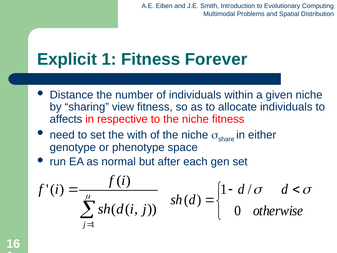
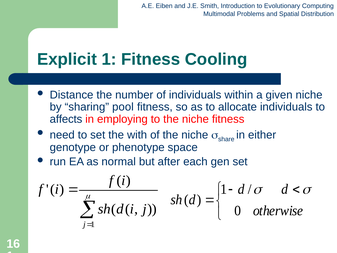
Forever: Forever -> Cooling
view: view -> pool
respective: respective -> employing
